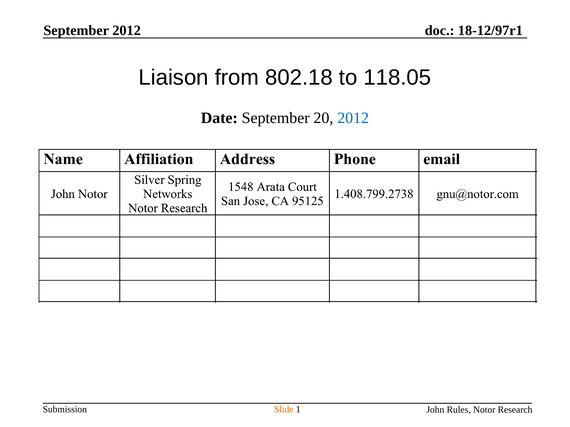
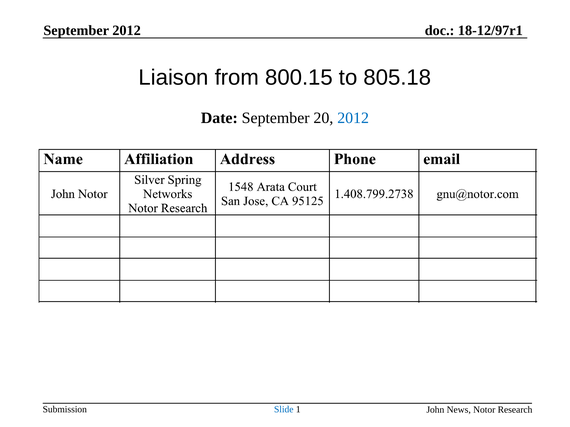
802.18: 802.18 -> 800.15
118.05: 118.05 -> 805.18
Rules: Rules -> News
Slide colour: orange -> blue
